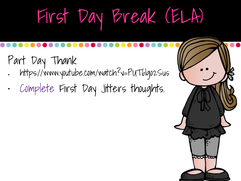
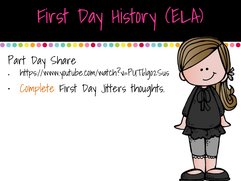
Break: Break -> History
Thank: Thank -> Share
Complete colour: purple -> orange
